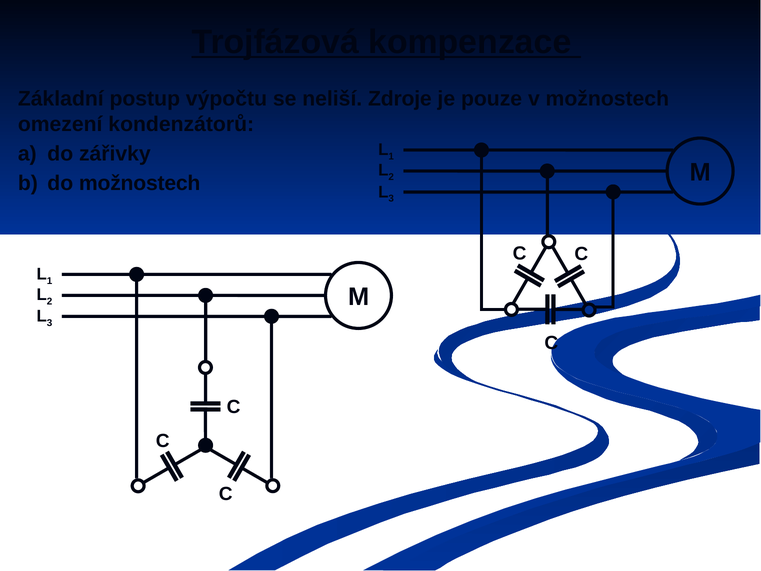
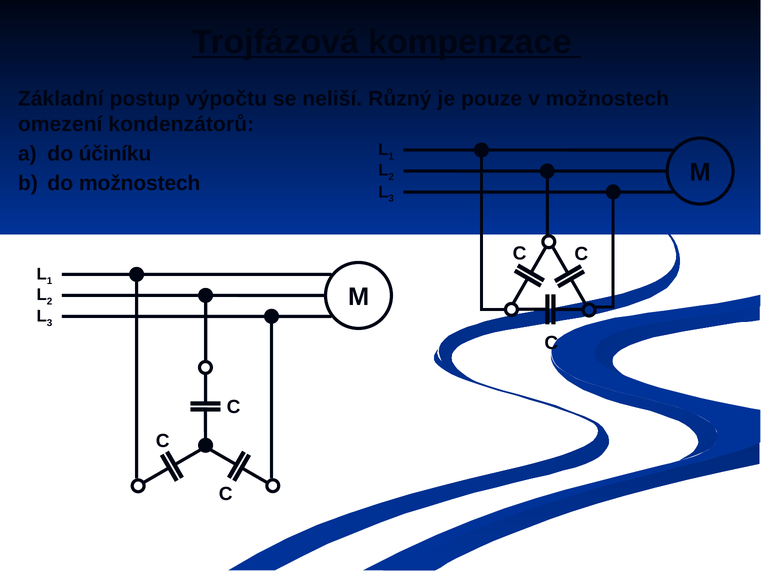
Zdroje: Zdroje -> Různý
zářivky: zářivky -> účiníku
